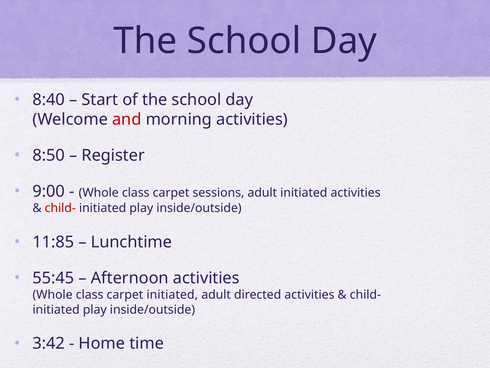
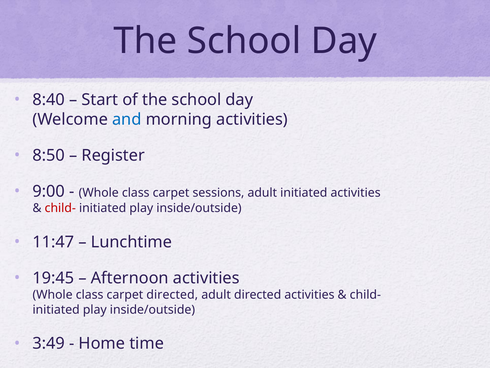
and colour: red -> blue
11:85: 11:85 -> 11:47
55:45: 55:45 -> 19:45
carpet initiated: initiated -> directed
3:42: 3:42 -> 3:49
